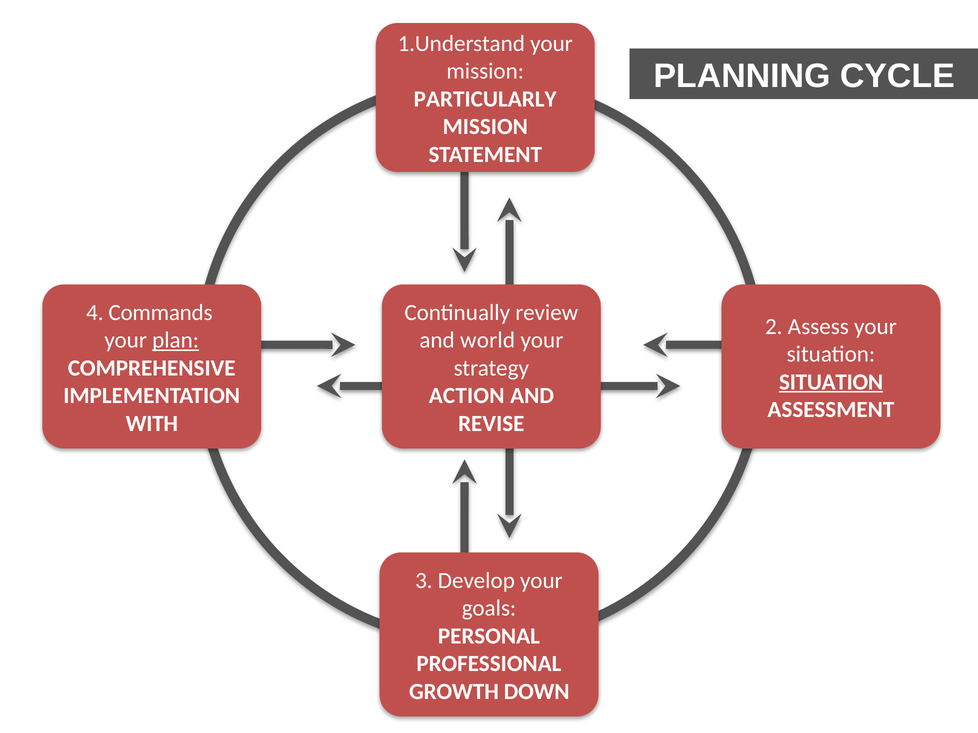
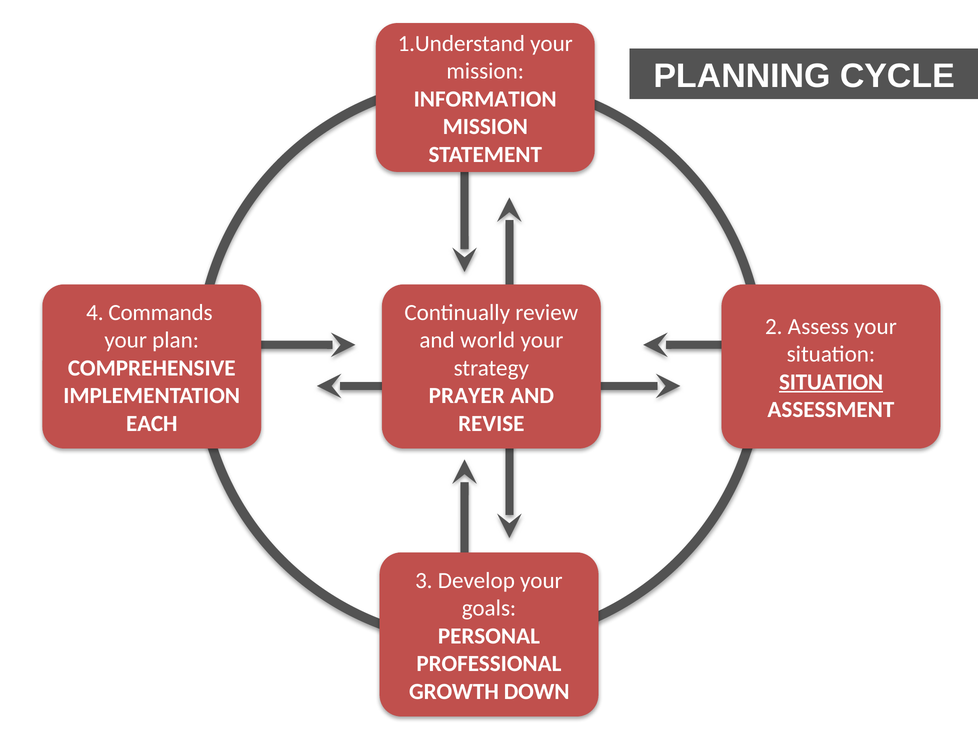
PARTICULARLY: PARTICULARLY -> INFORMATION
plan underline: present -> none
ACTION: ACTION -> PRAYER
WITH: WITH -> EACH
